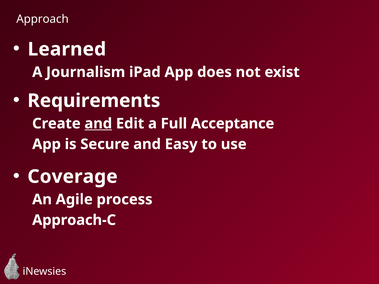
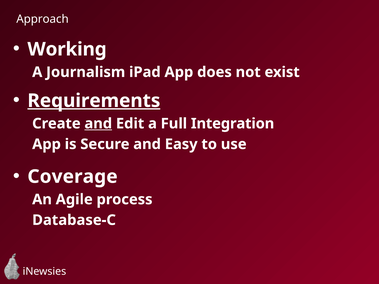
Learned: Learned -> Working
Requirements underline: none -> present
Acceptance: Acceptance -> Integration
Approach-C: Approach-C -> Database-C
